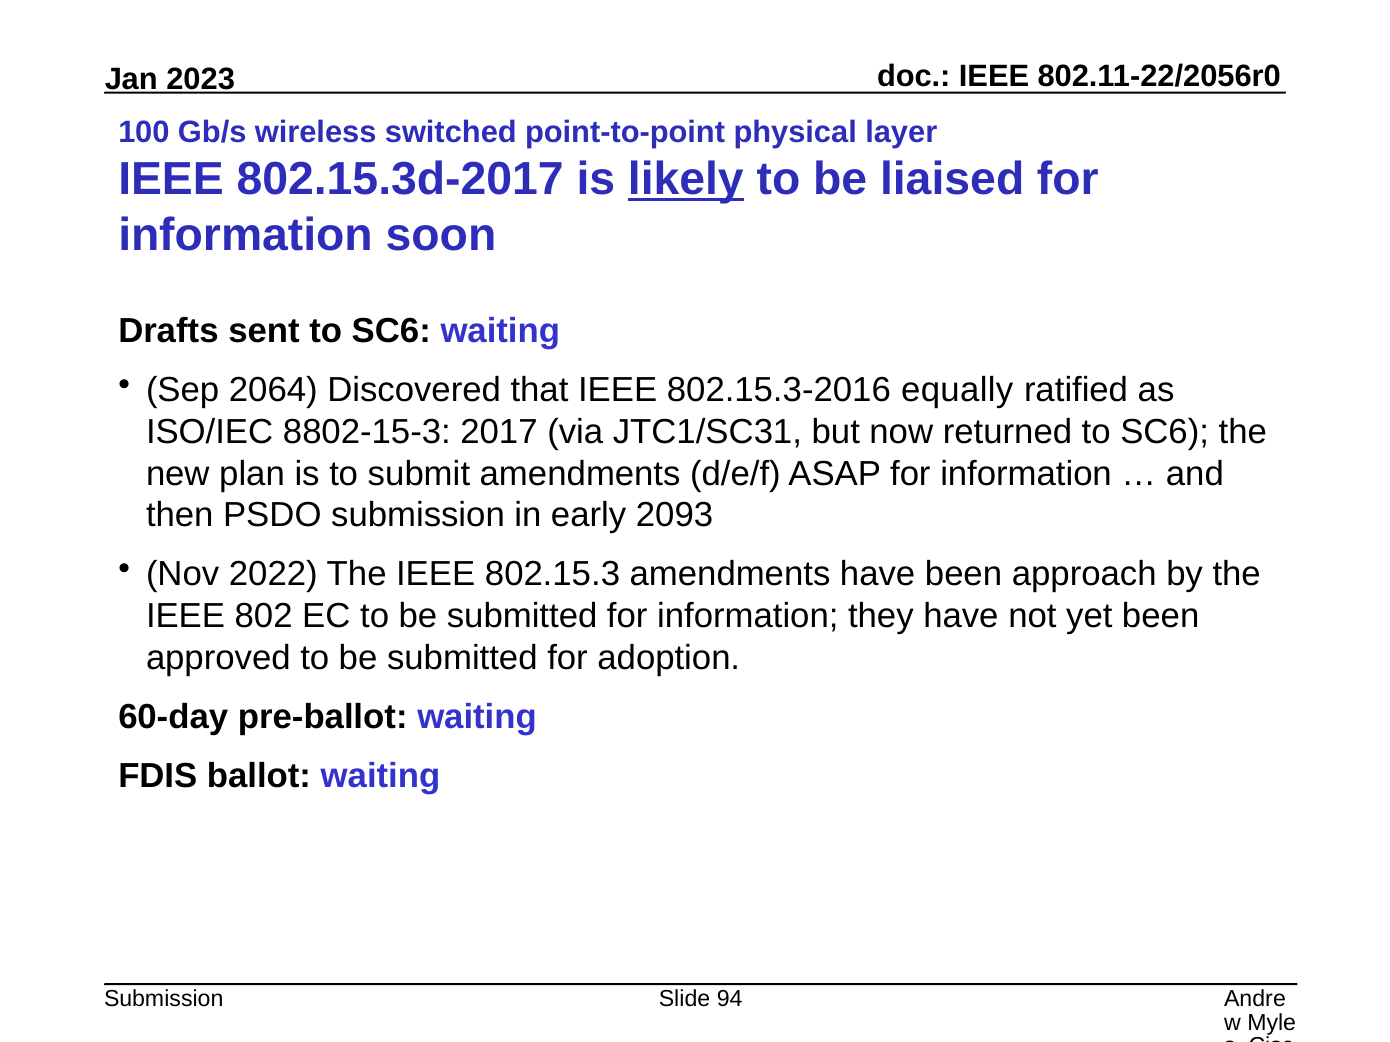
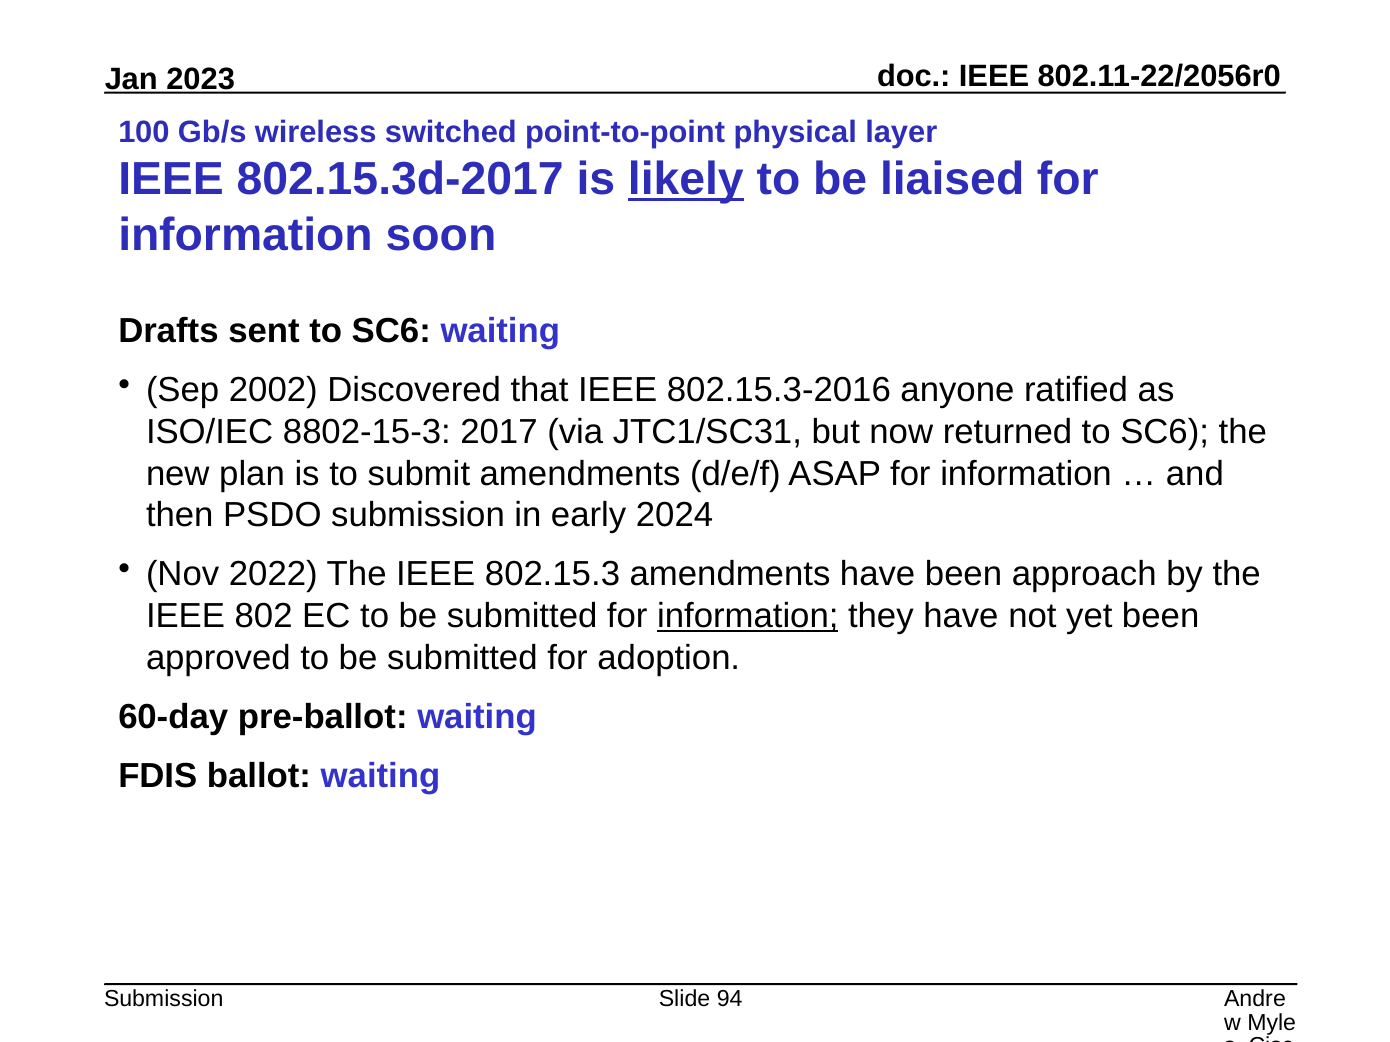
2064: 2064 -> 2002
equally: equally -> anyone
2093: 2093 -> 2024
information at (748, 616) underline: none -> present
